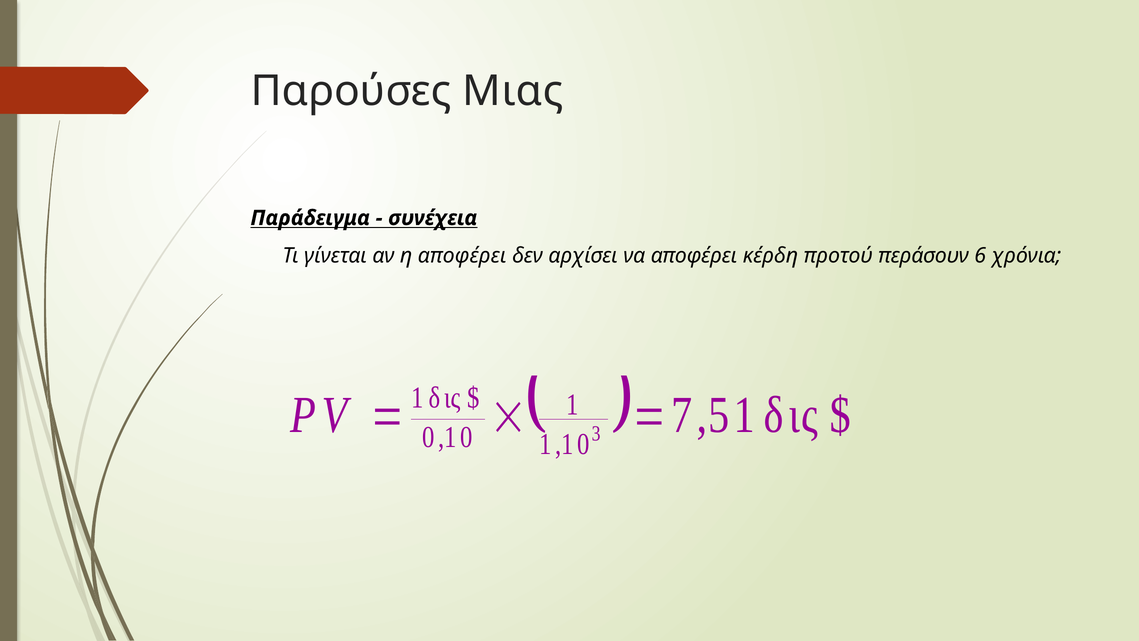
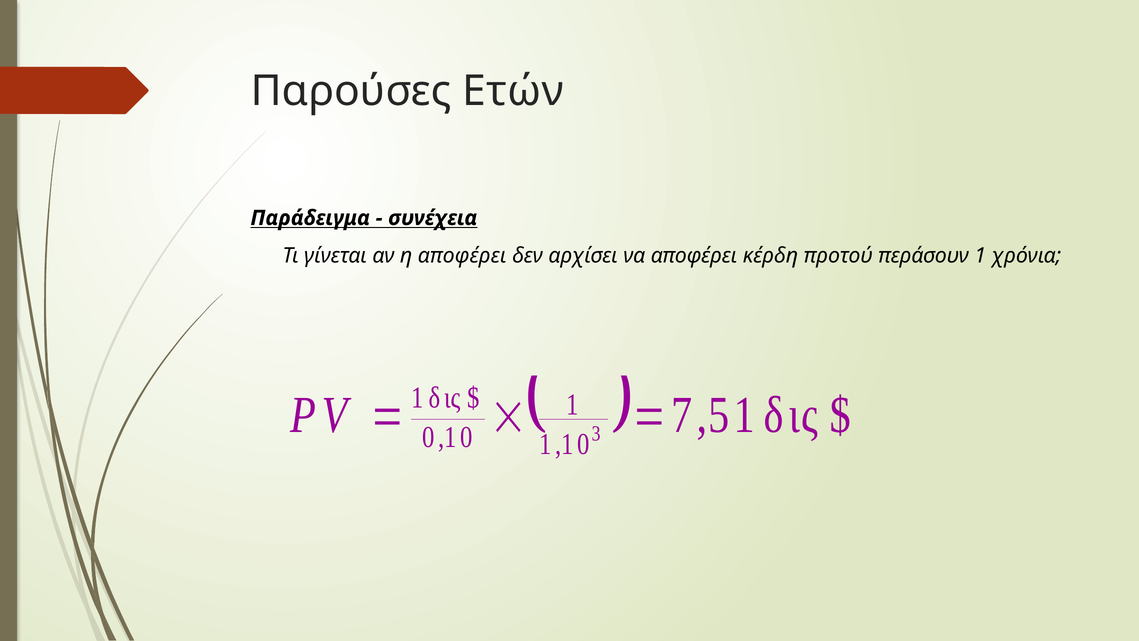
Μιας: Μιας -> Ετών
περάσουν 6: 6 -> 1
